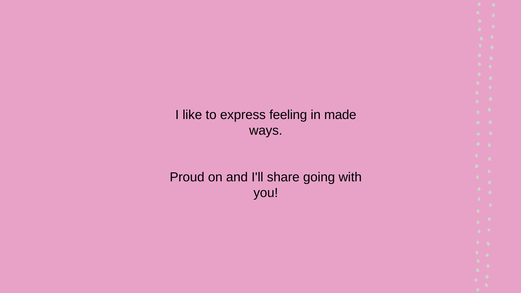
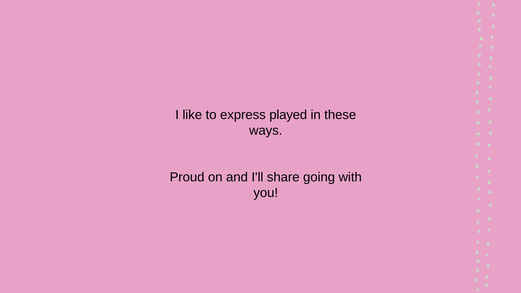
feeling: feeling -> played
made: made -> these
